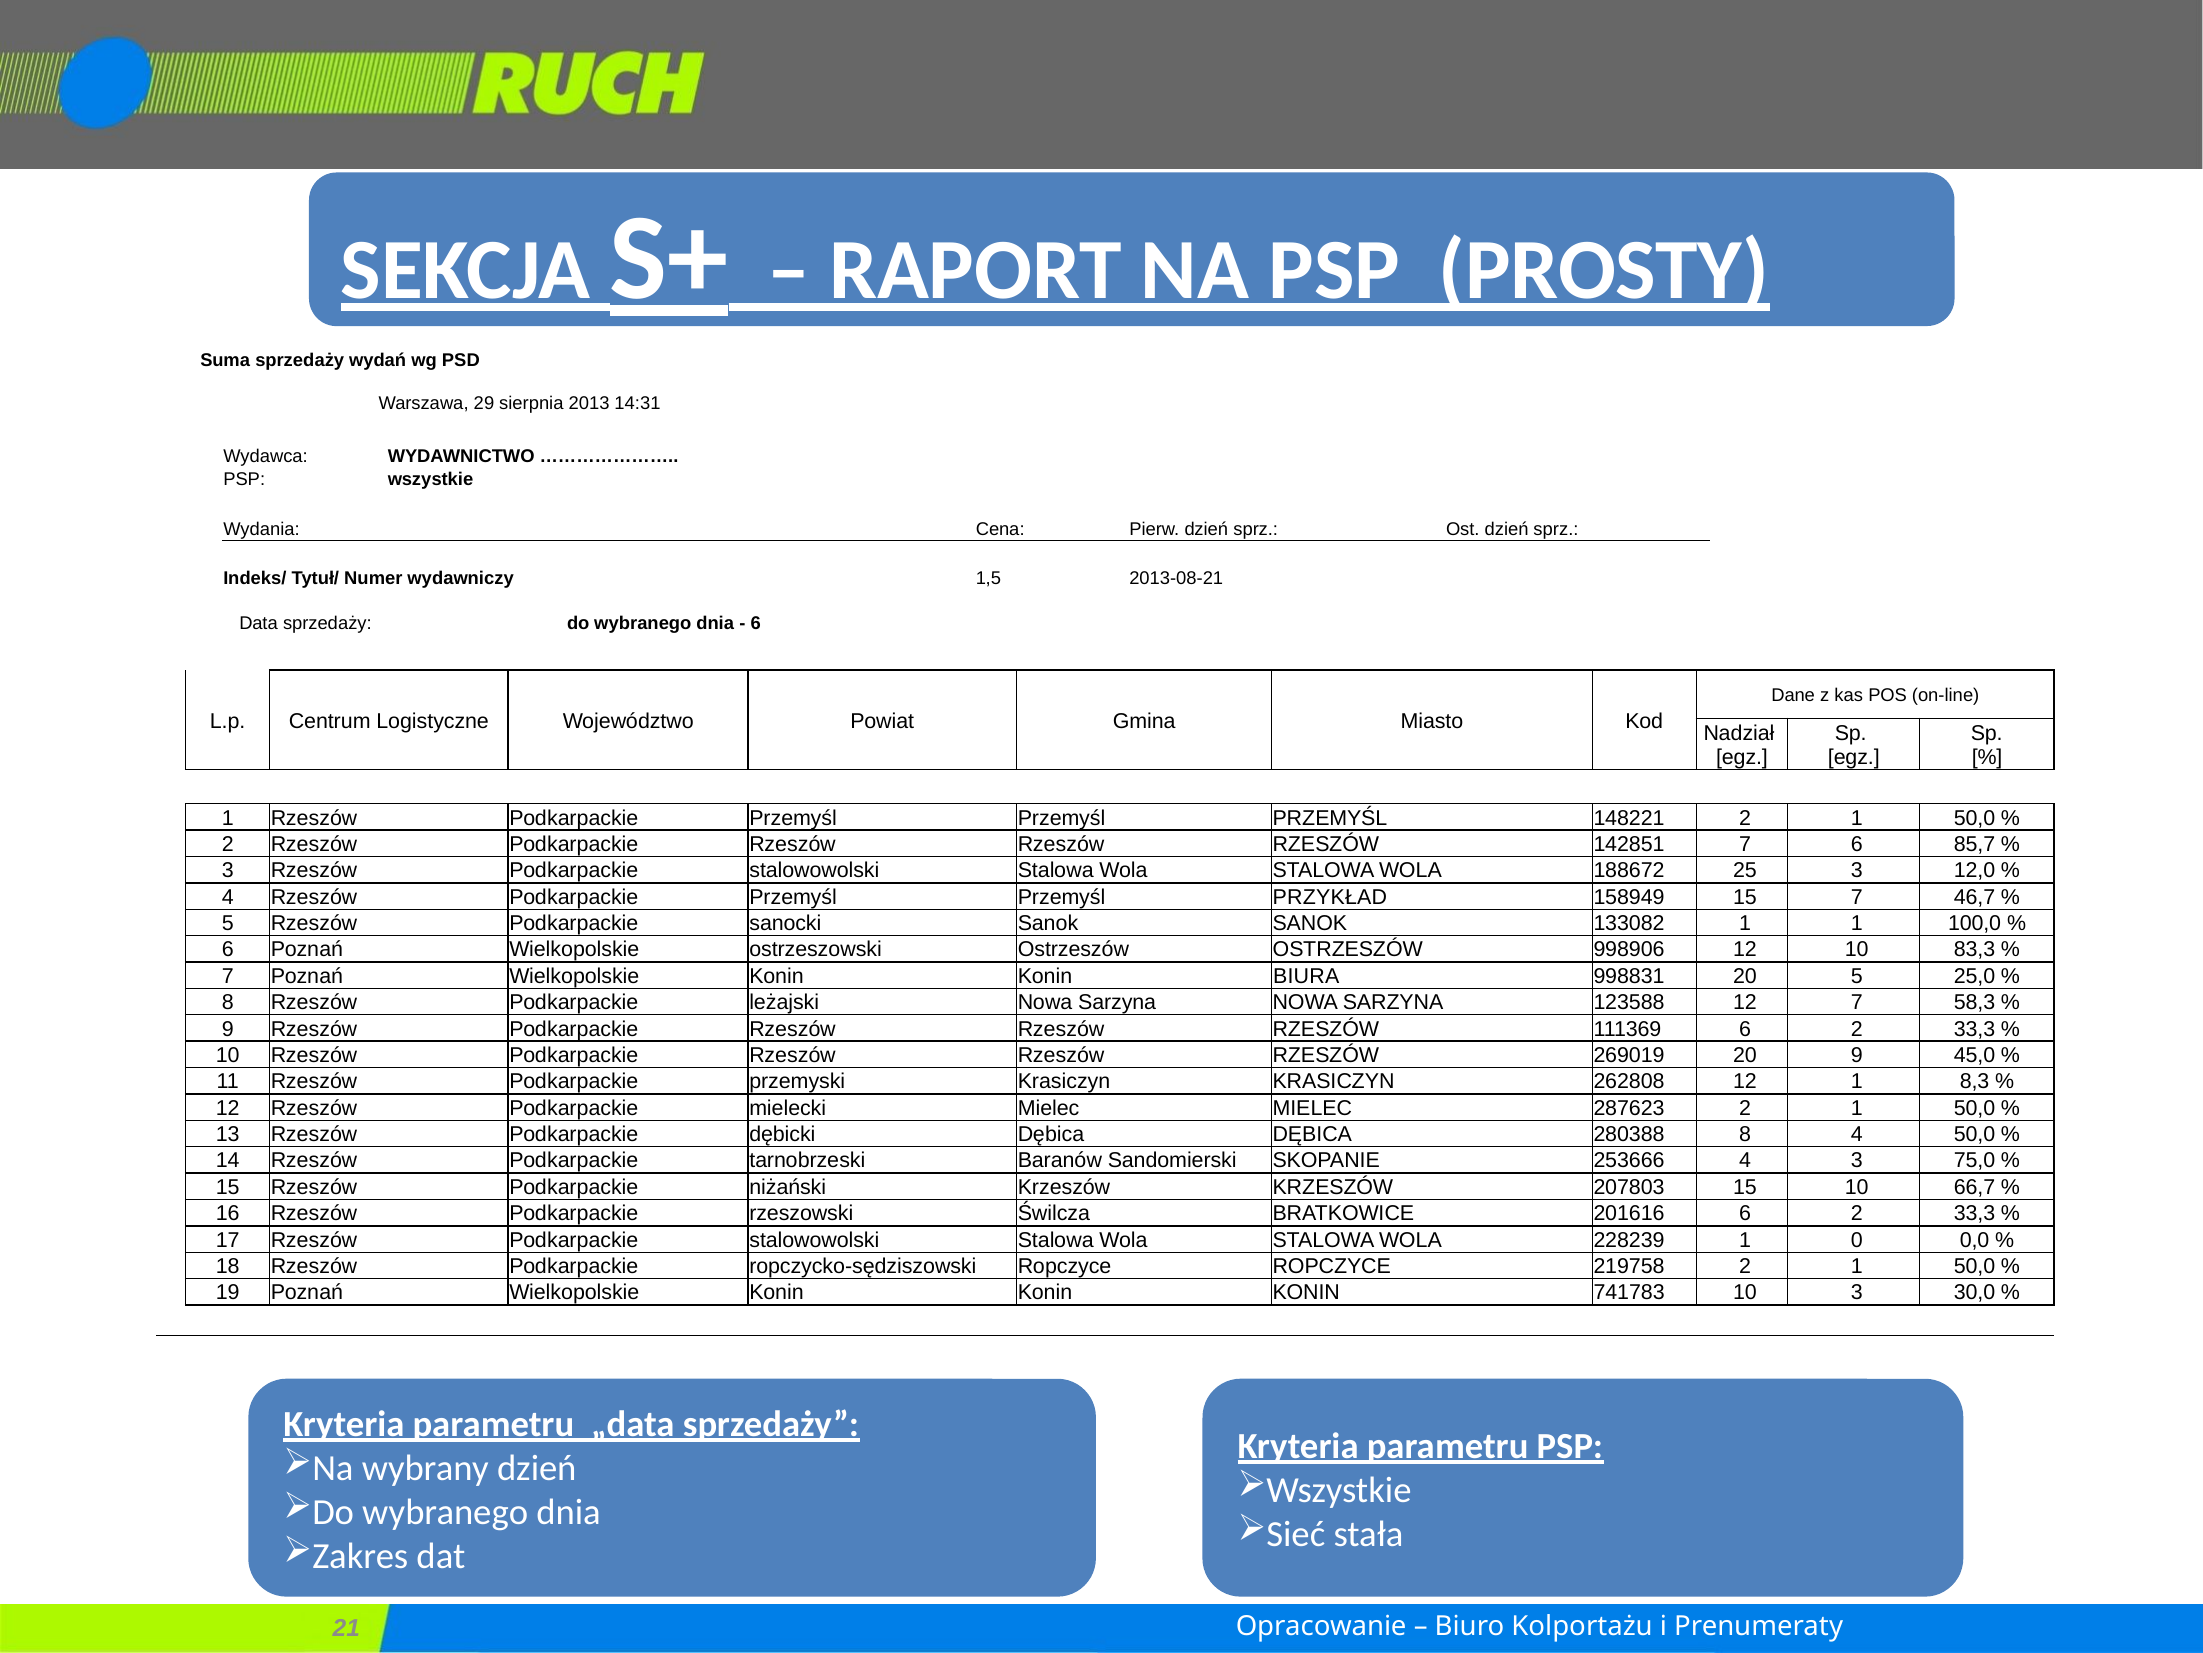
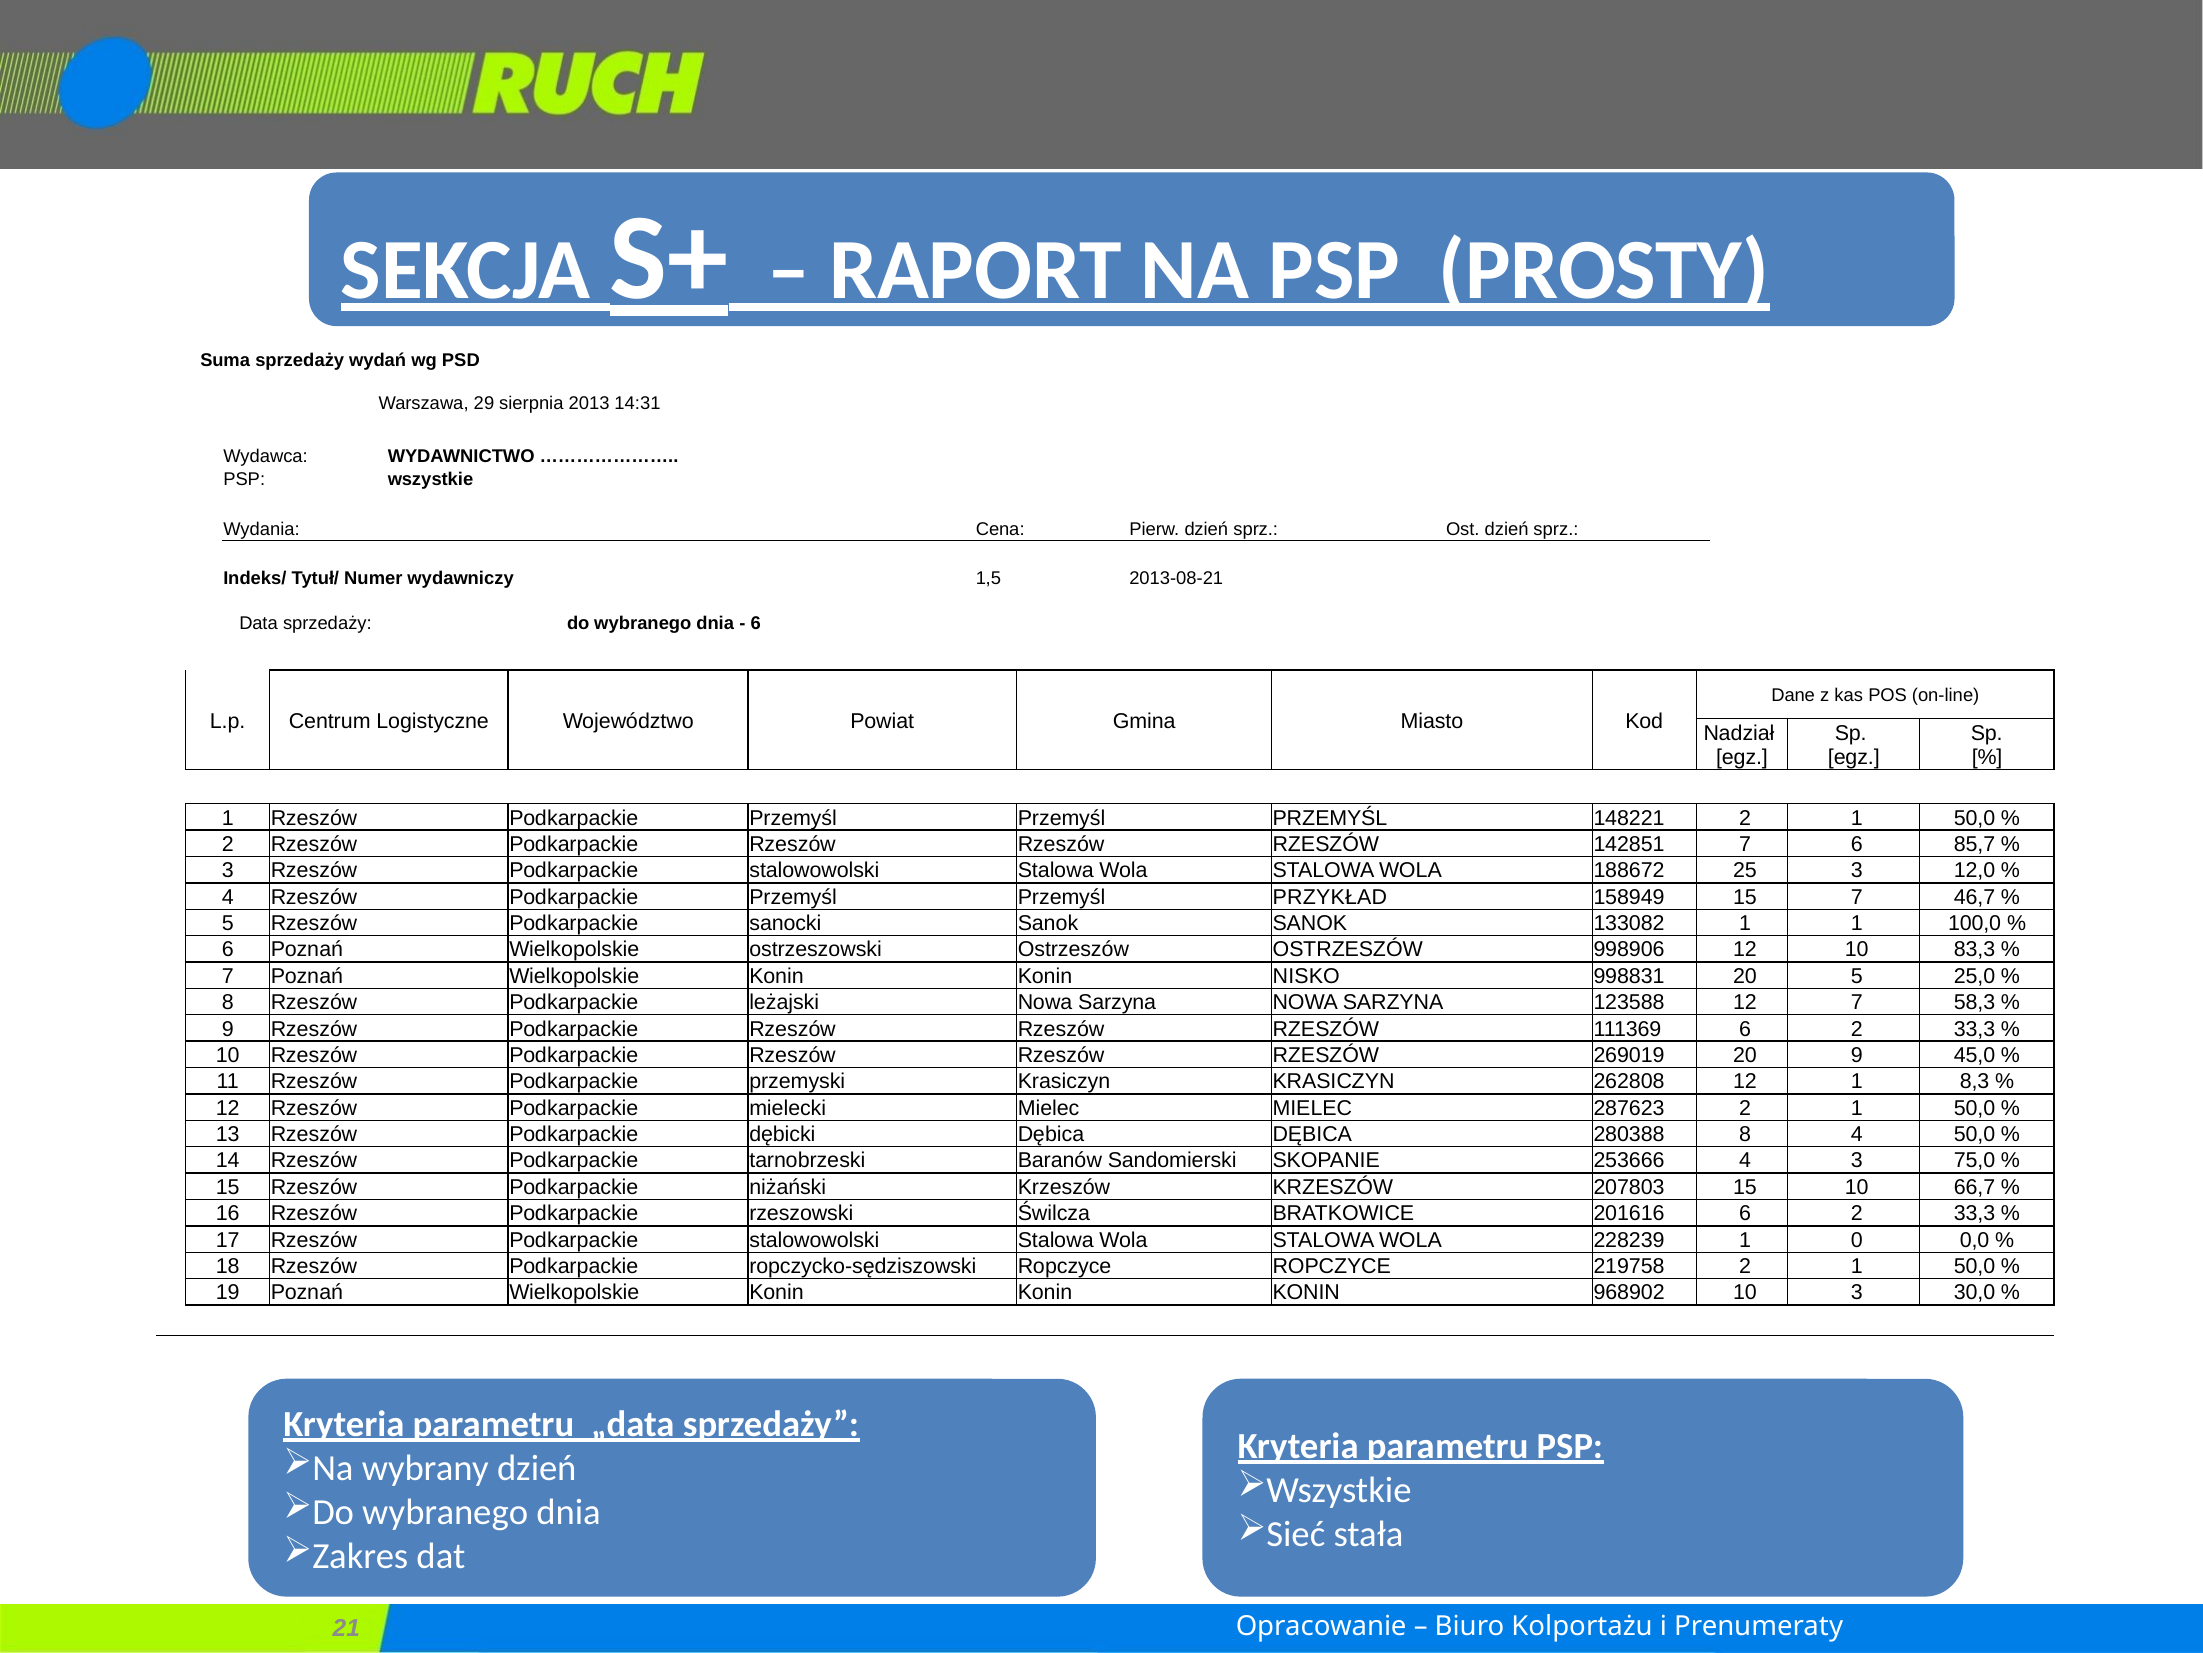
BIURA: BIURA -> NISKO
741783: 741783 -> 968902
